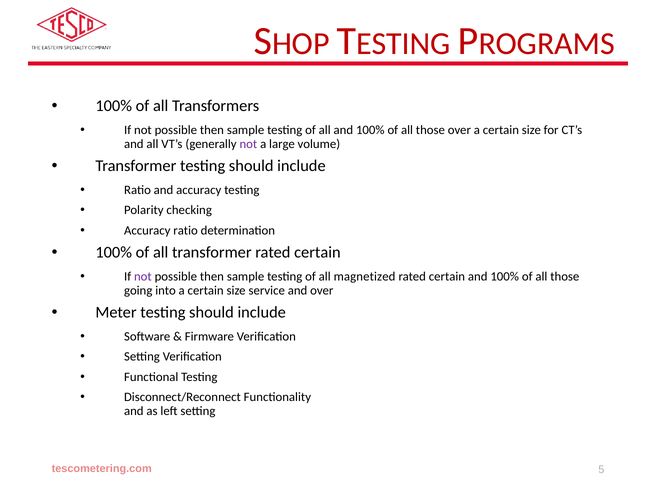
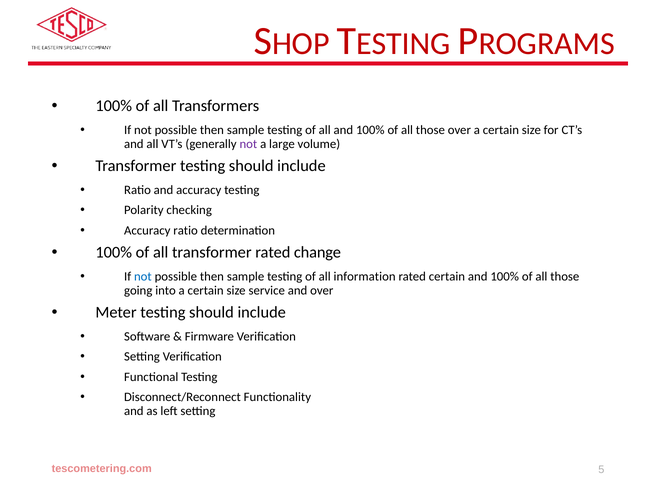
transformer rated certain: certain -> change
not at (143, 276) colour: purple -> blue
magnetized: magnetized -> information
